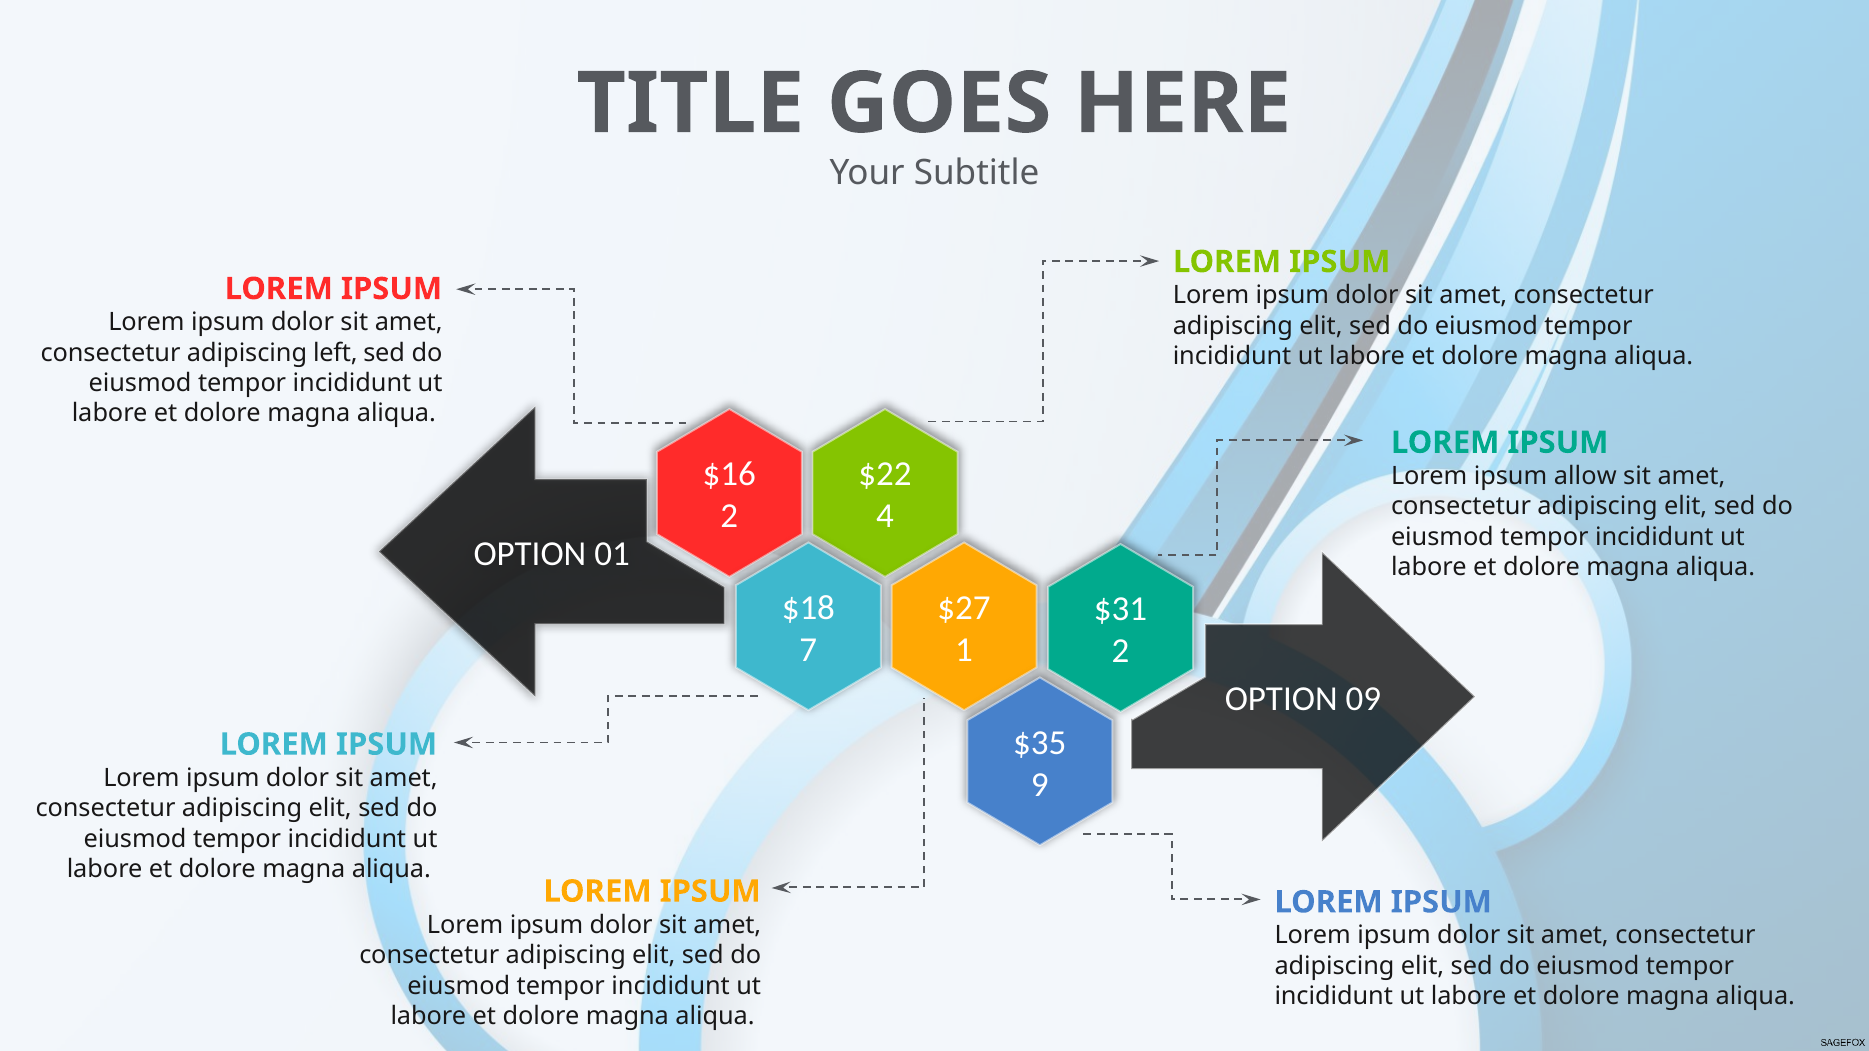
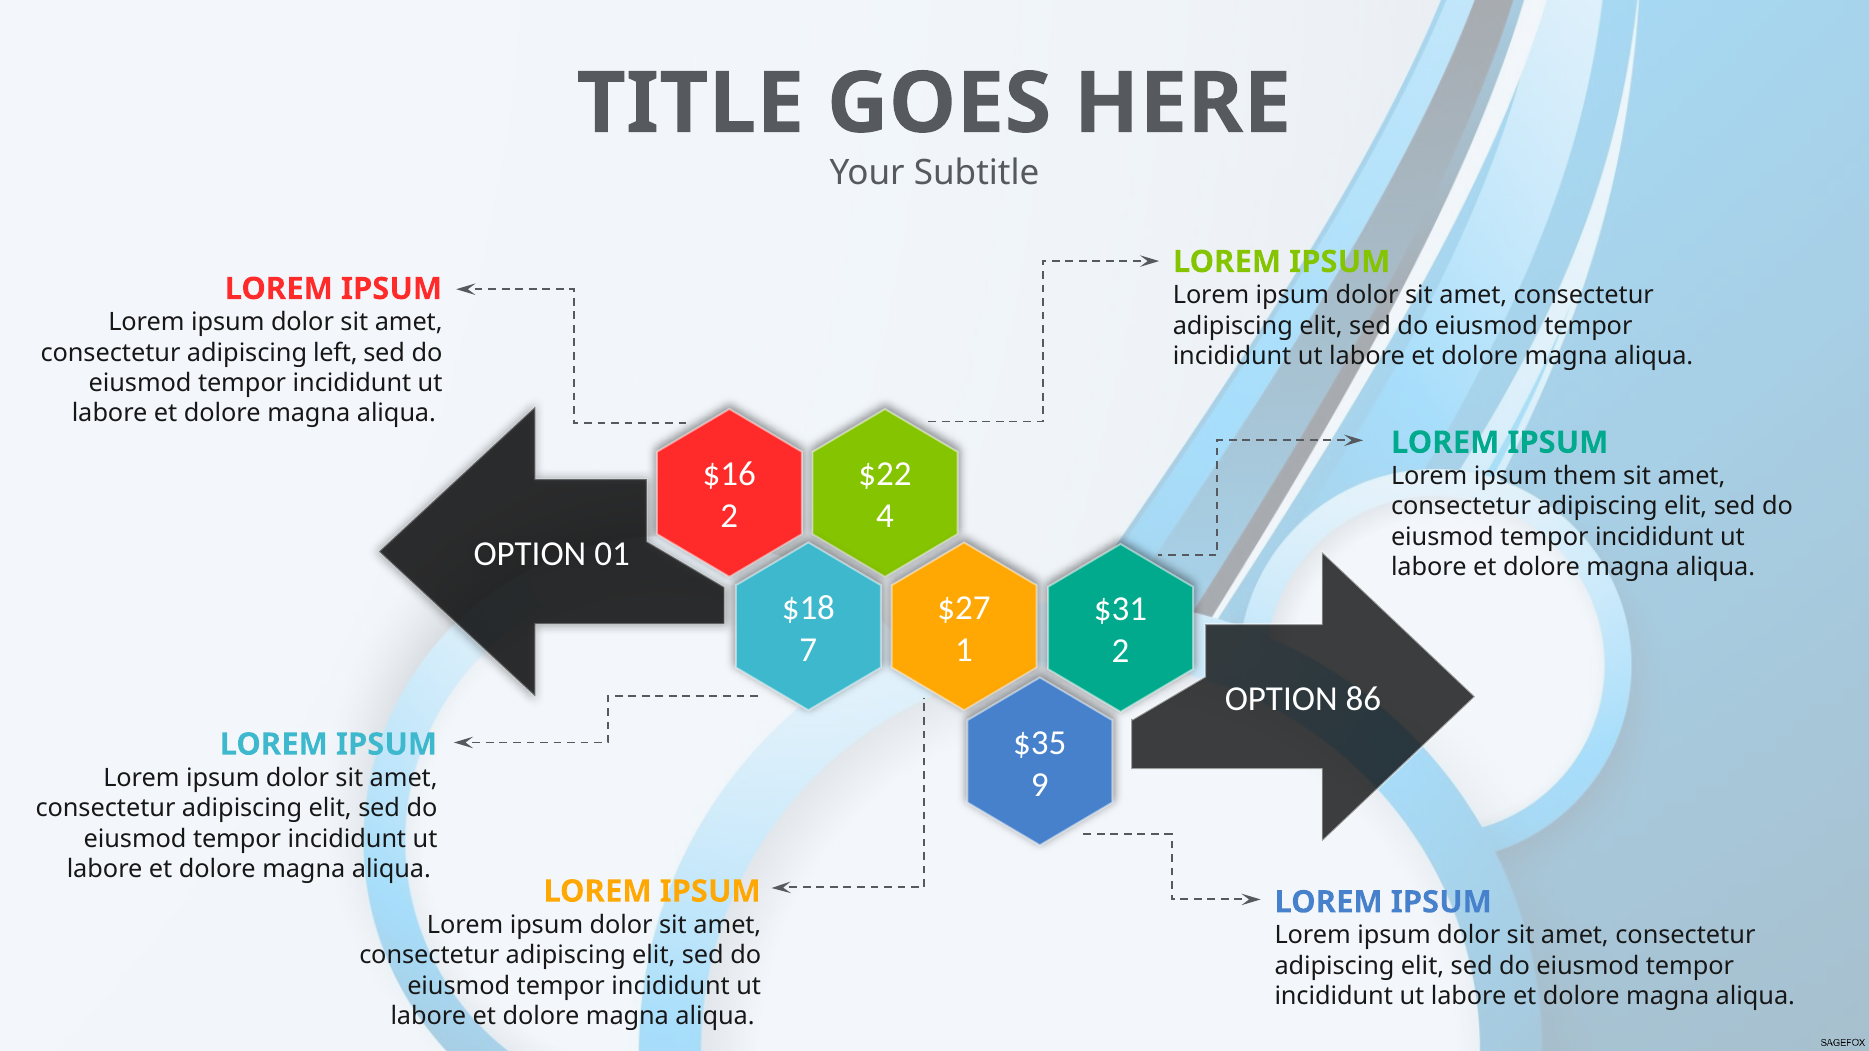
allow: allow -> them
09: 09 -> 86
